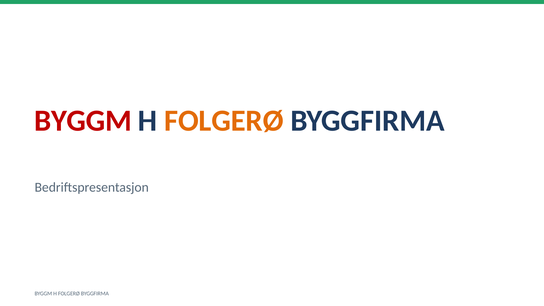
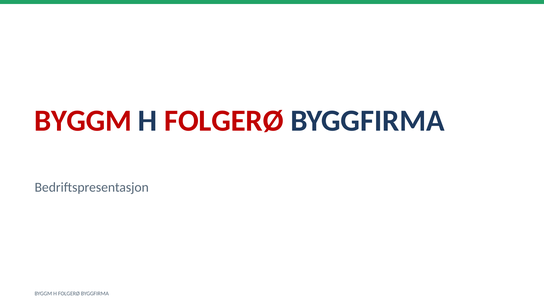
FOLGERØ at (224, 121) colour: orange -> red
